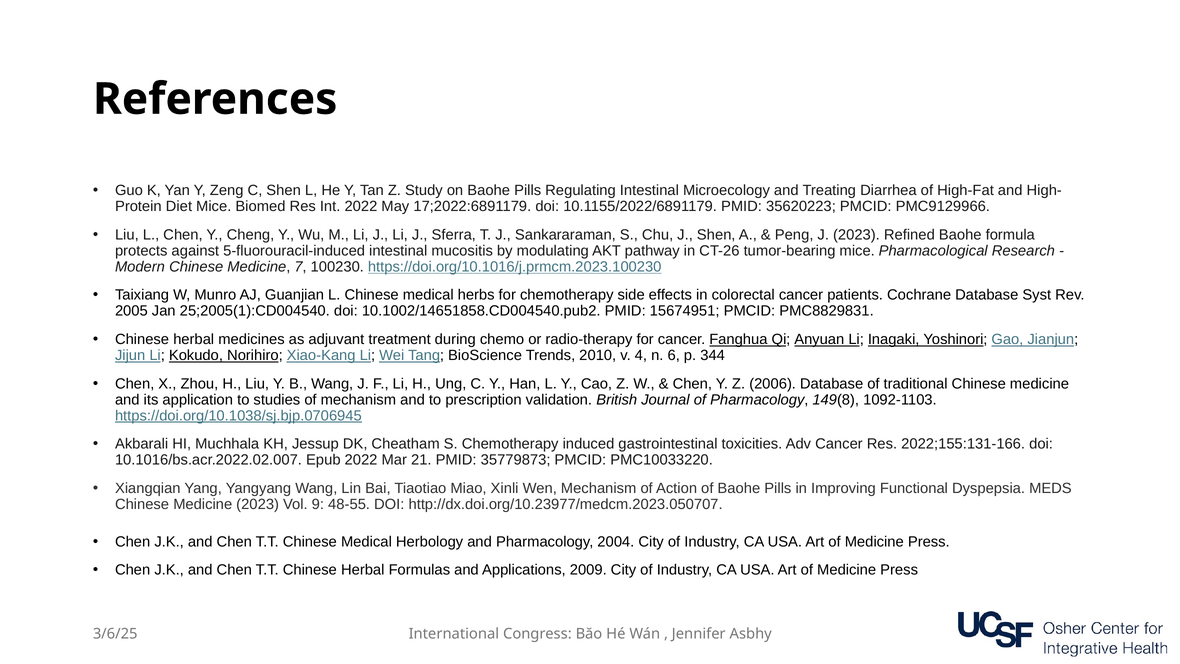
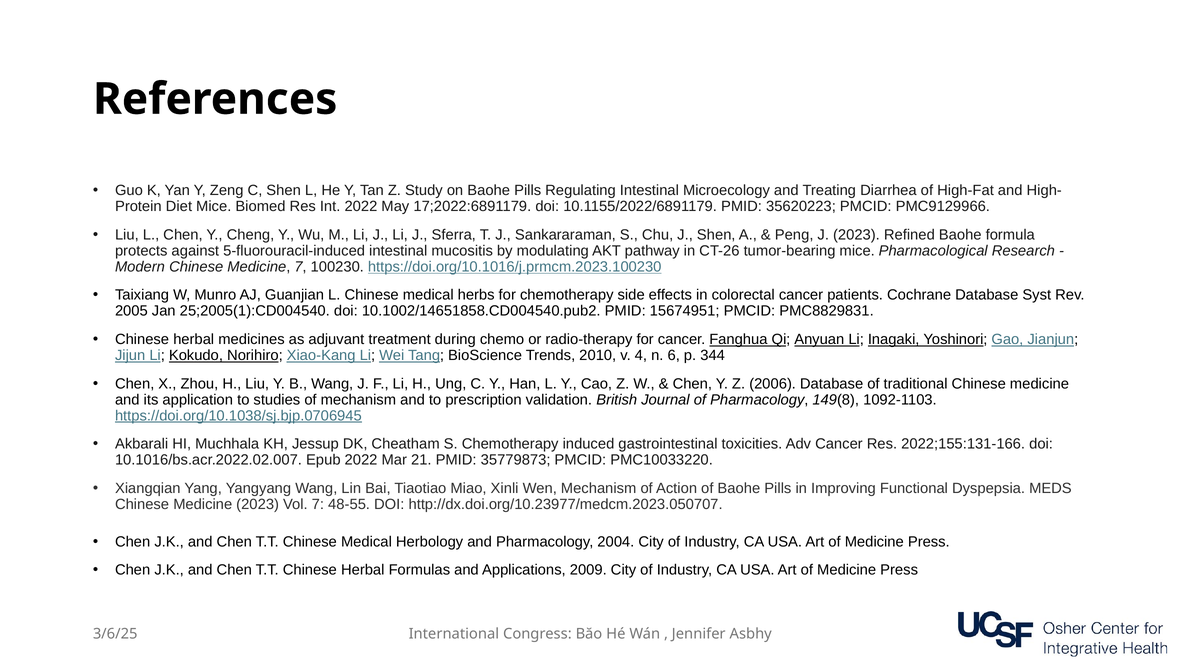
Vol 9: 9 -> 7
